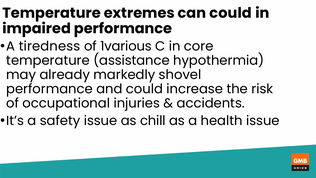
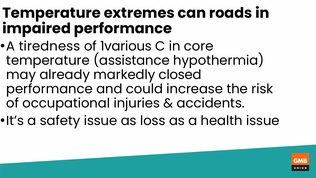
can could: could -> roads
shovel: shovel -> closed
chill: chill -> loss
